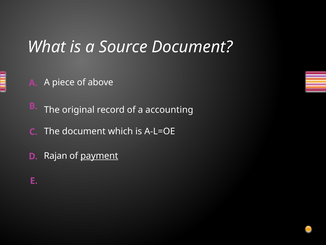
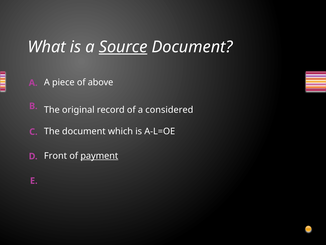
Source underline: none -> present
accounting: accounting -> considered
Rajan: Rajan -> Front
